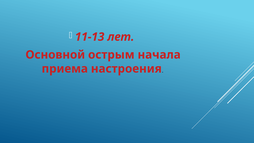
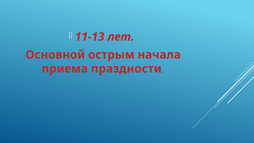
настроения: настроения -> праздности
